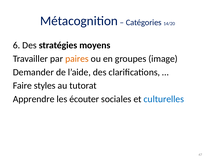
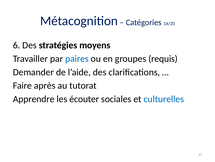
paires colour: orange -> blue
image: image -> requis
styles: styles -> après
